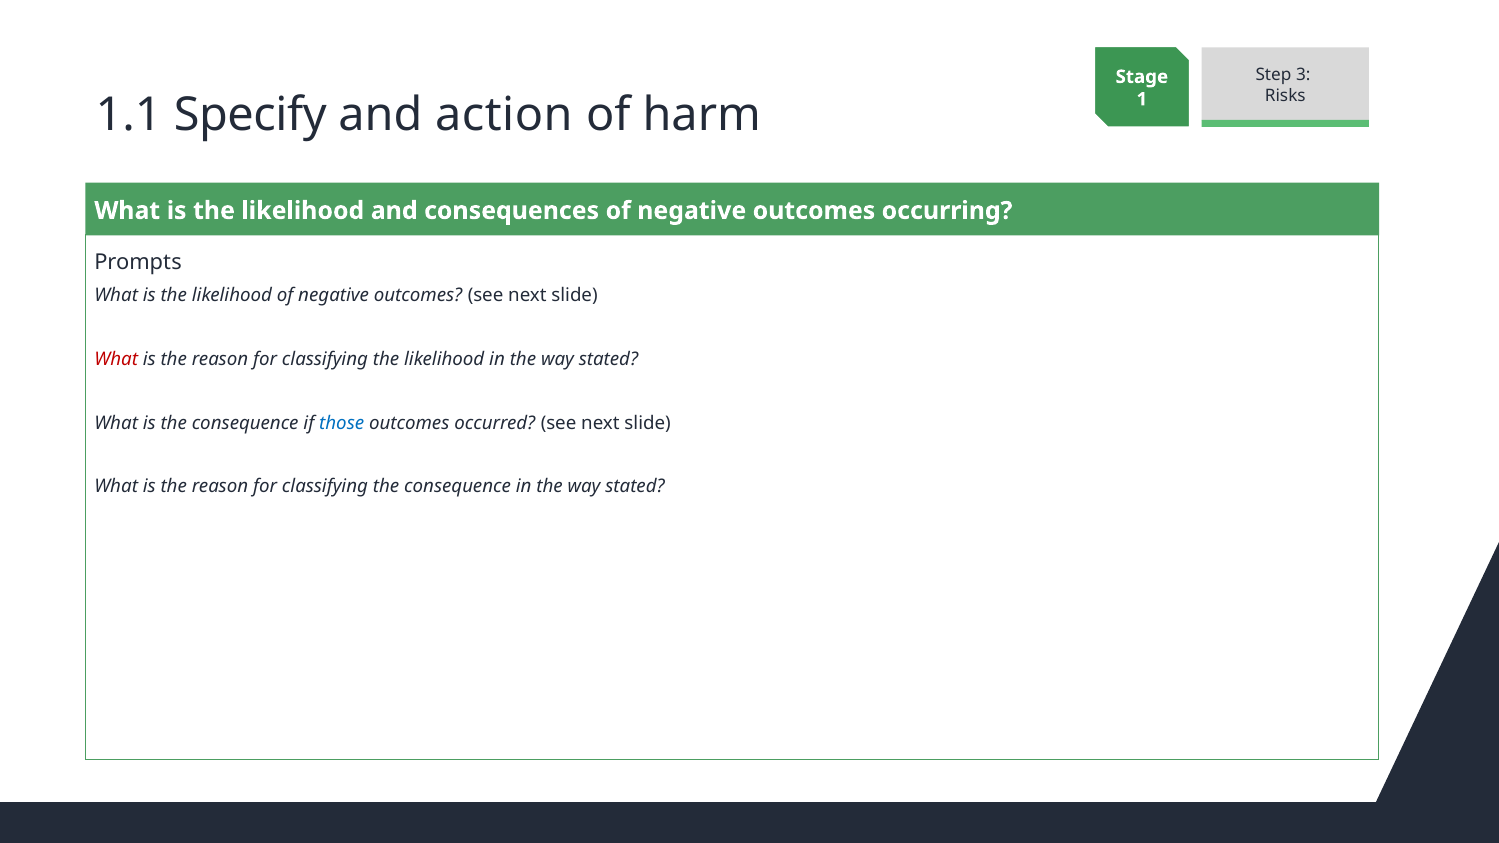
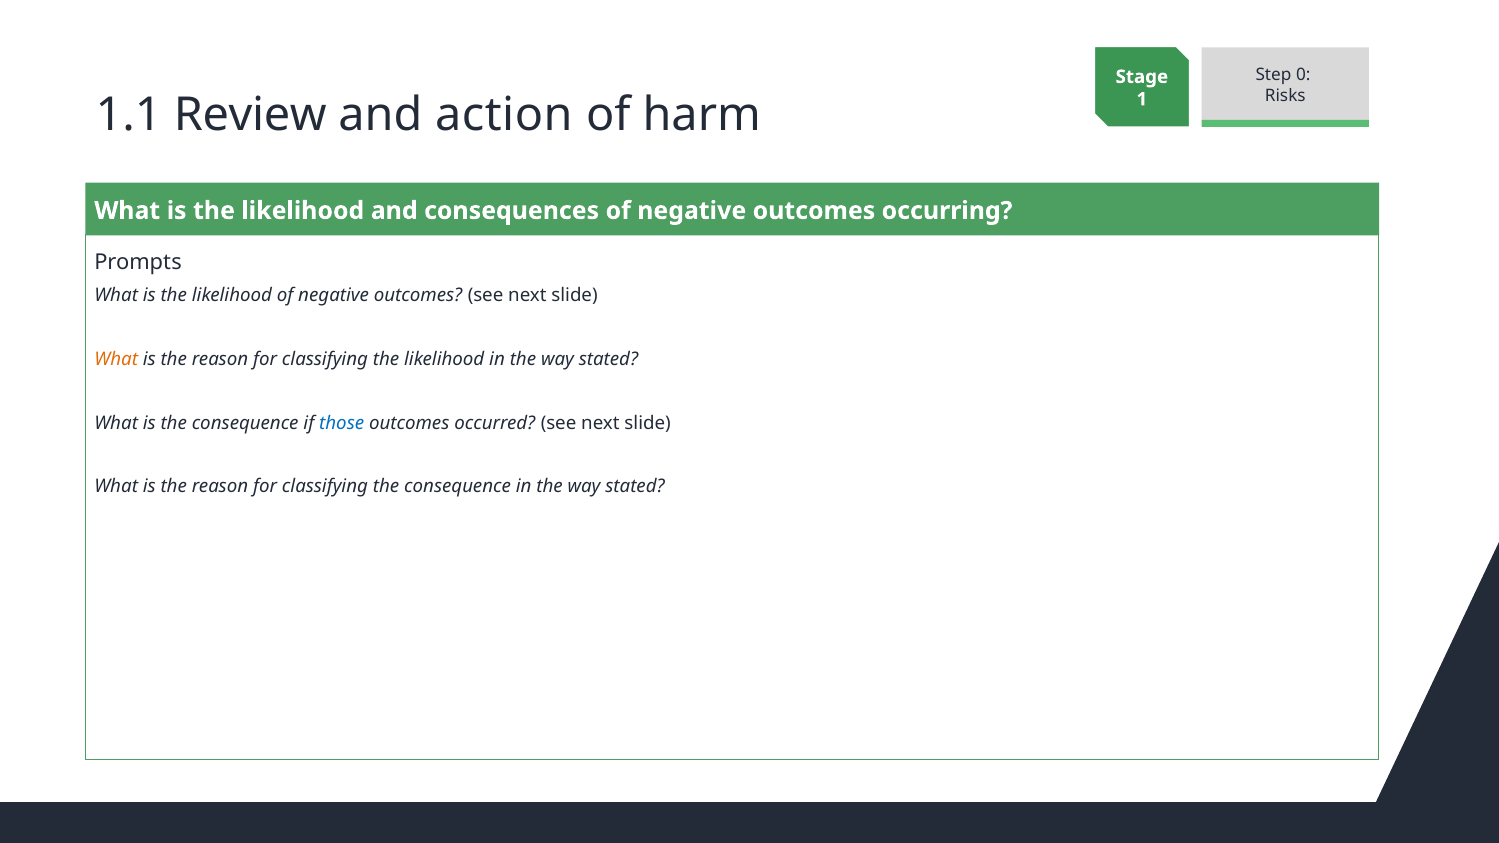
3: 3 -> 0
Specify: Specify -> Review
What at (116, 359) colour: red -> orange
